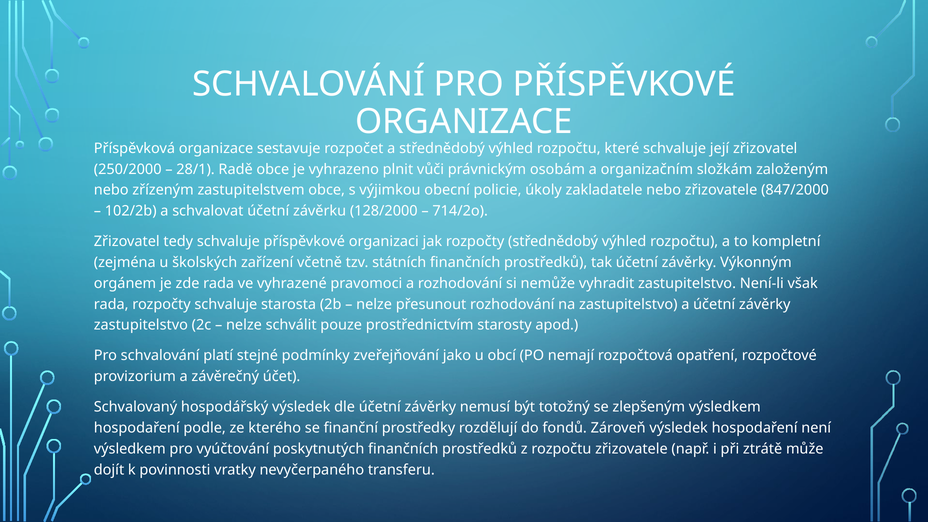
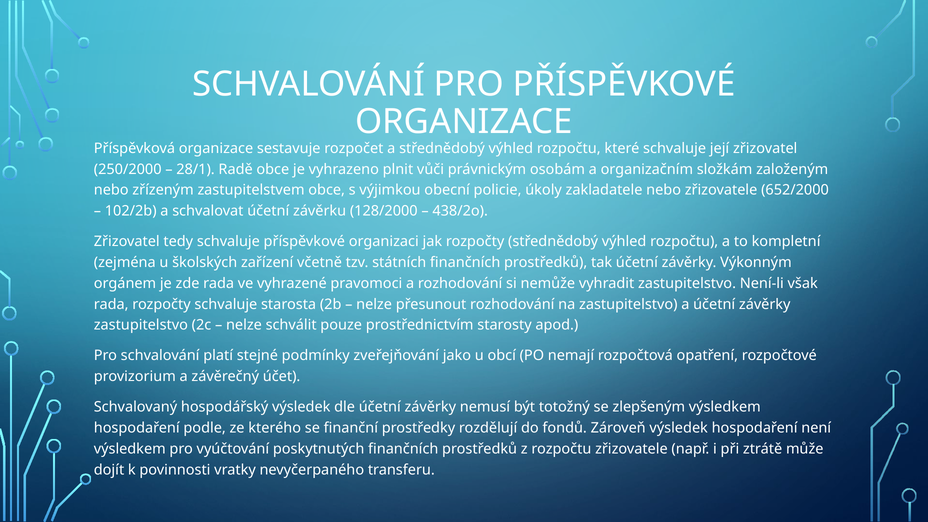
847/2000: 847/2000 -> 652/2000
714/2o: 714/2o -> 438/2o
